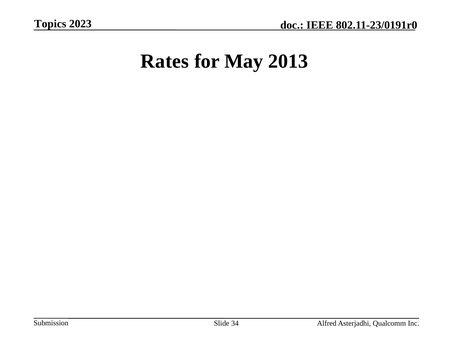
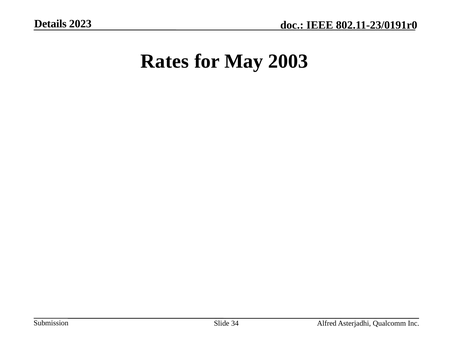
Topics: Topics -> Details
2013: 2013 -> 2003
